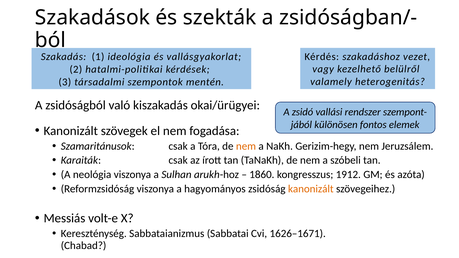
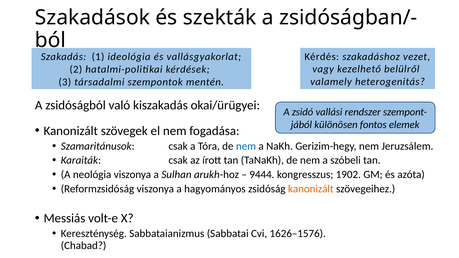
nem at (246, 146) colour: orange -> blue
1860: 1860 -> 9444
1912: 1912 -> 1902
1626–1671: 1626–1671 -> 1626–1576
